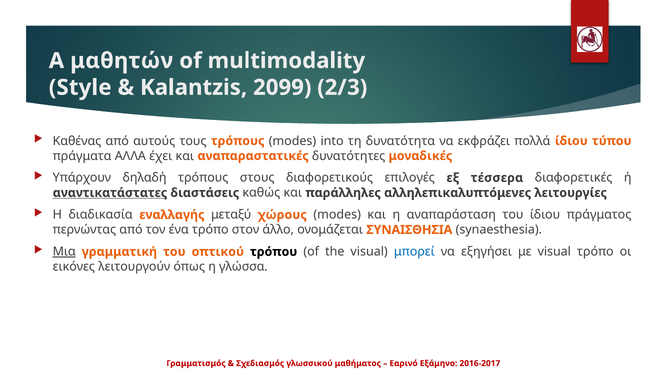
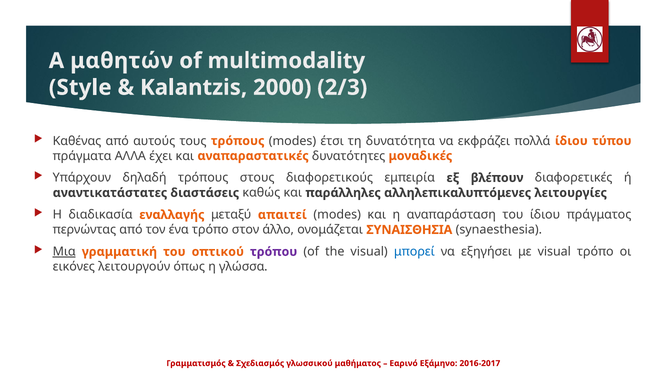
2099: 2099 -> 2000
into: into -> έτσι
επιλογές: επιλογές -> εμπειρία
τέσσερα: τέσσερα -> βλέπουν
αναντικατάστατες underline: present -> none
χώρους: χώρους -> απαιτεί
τρόπου colour: black -> purple
